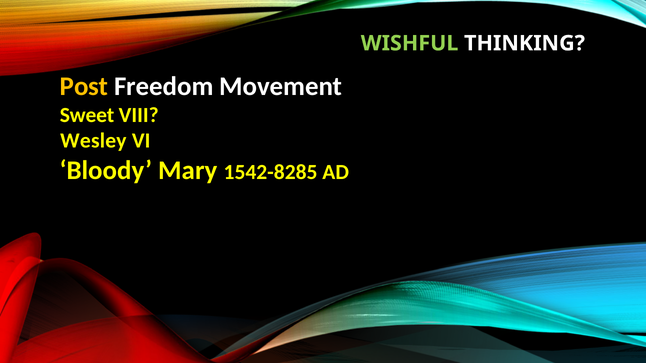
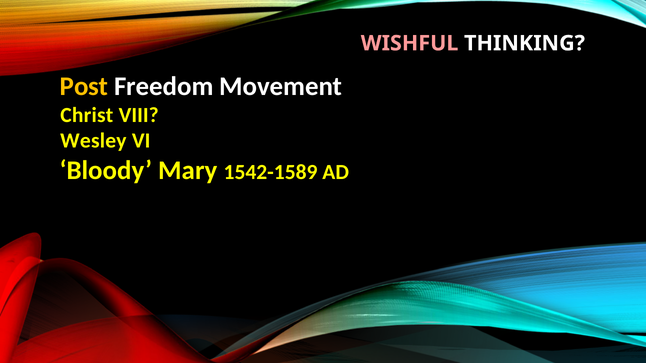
WISHFUL colour: light green -> pink
Sweet: Sweet -> Christ
1542-8285: 1542-8285 -> 1542-1589
